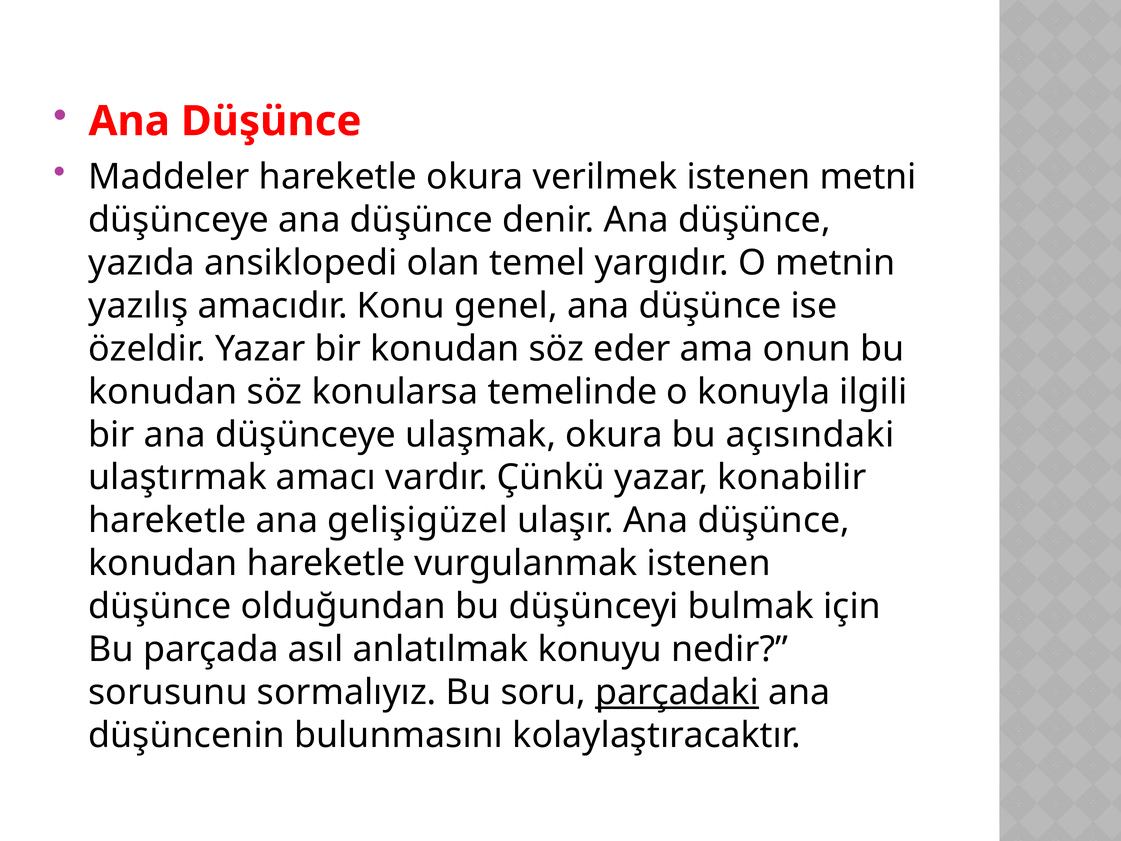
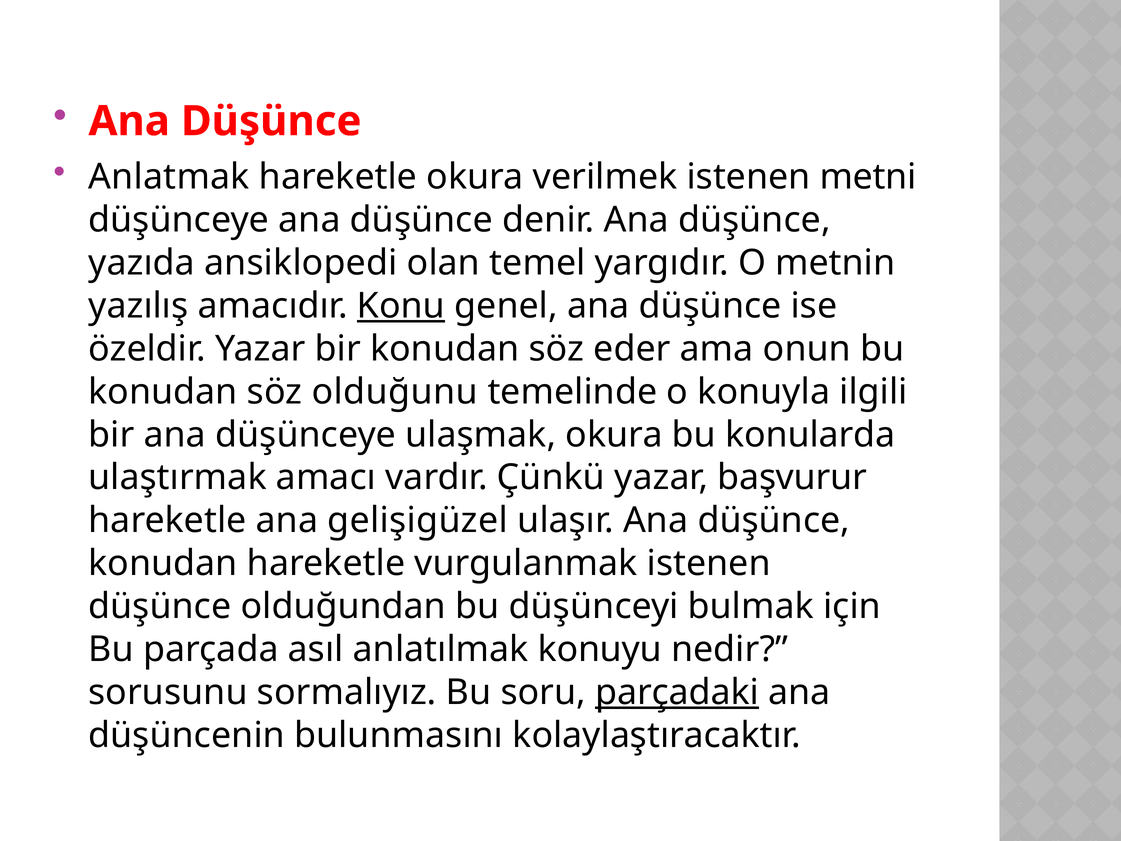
Maddeler: Maddeler -> Anlatmak
Konu underline: none -> present
konularsa: konularsa -> olduğunu
açısındaki: açısındaki -> konularda
konabilir: konabilir -> başvurur
